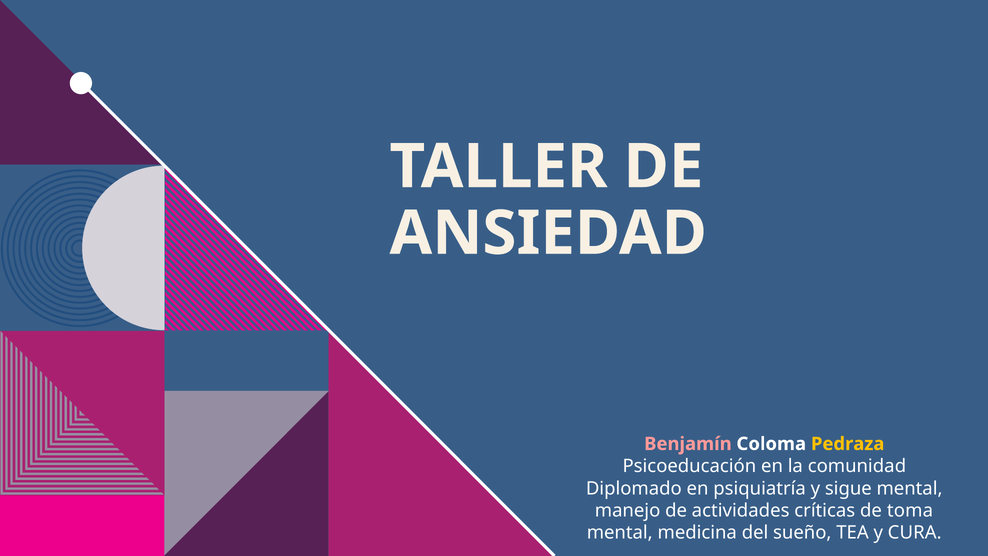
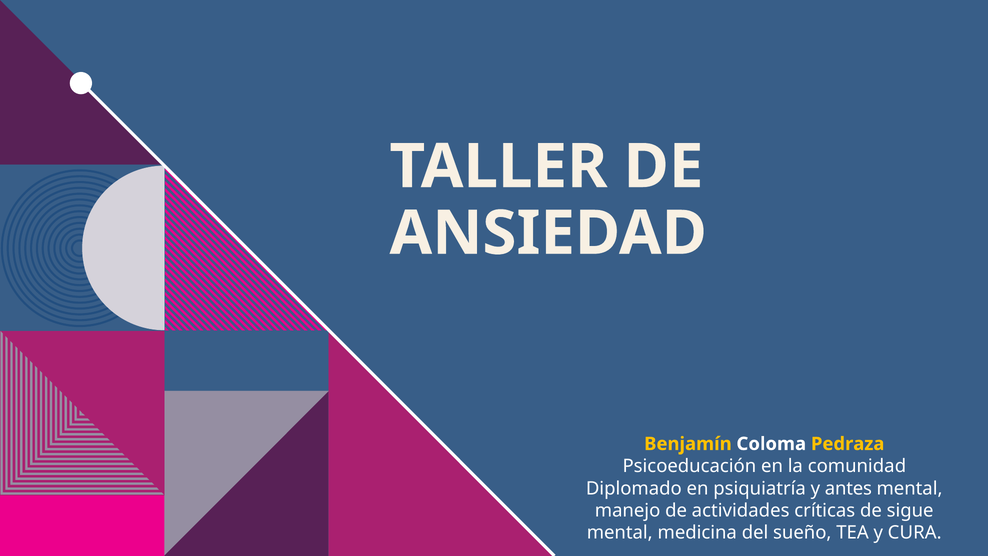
Benjamín colour: pink -> yellow
sigue: sigue -> antes
toma: toma -> sigue
